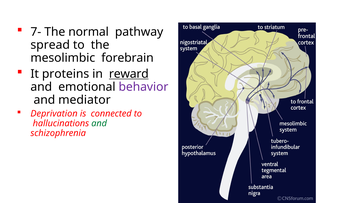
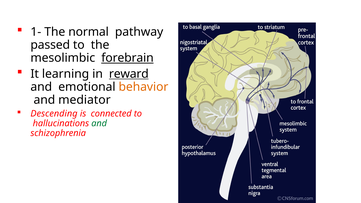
7-: 7- -> 1-
spread: spread -> passed
forebrain underline: none -> present
proteins: proteins -> learning
behavior colour: purple -> orange
Deprivation: Deprivation -> Descending
